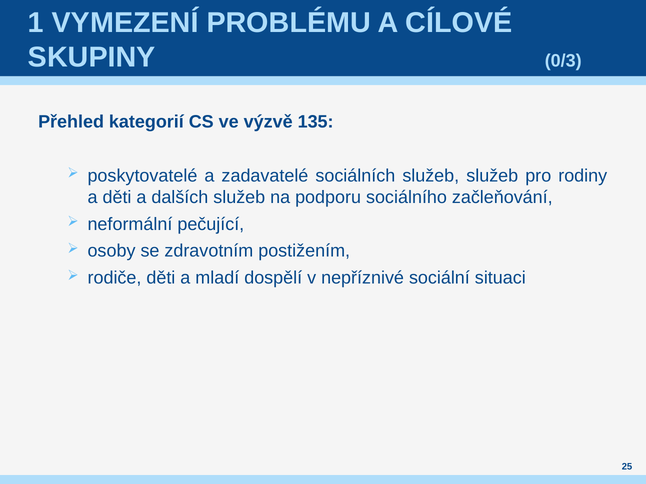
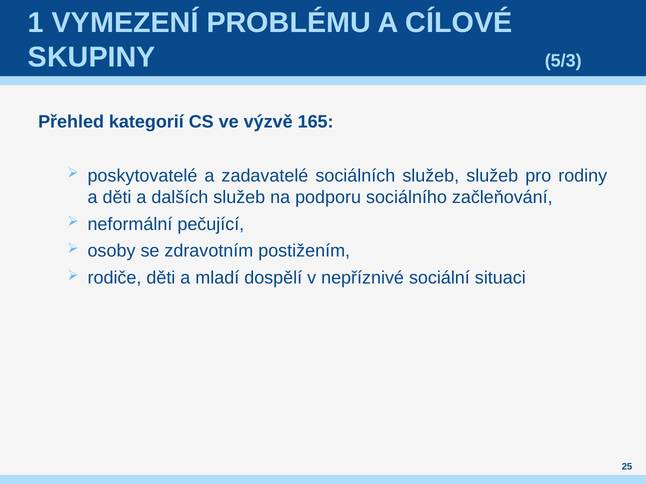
0/3: 0/3 -> 5/3
135: 135 -> 165
